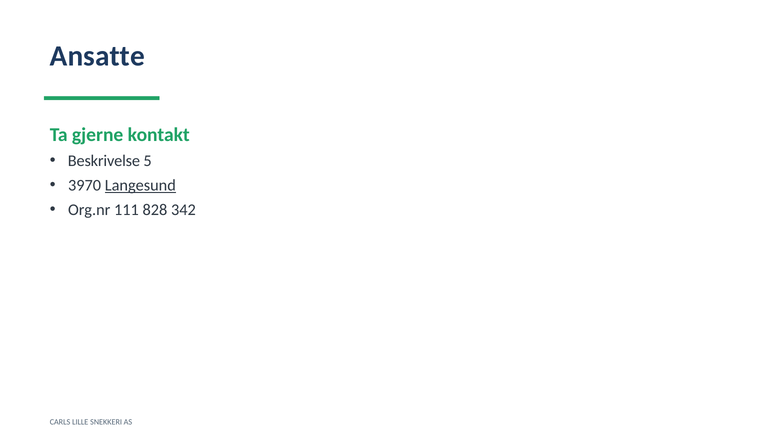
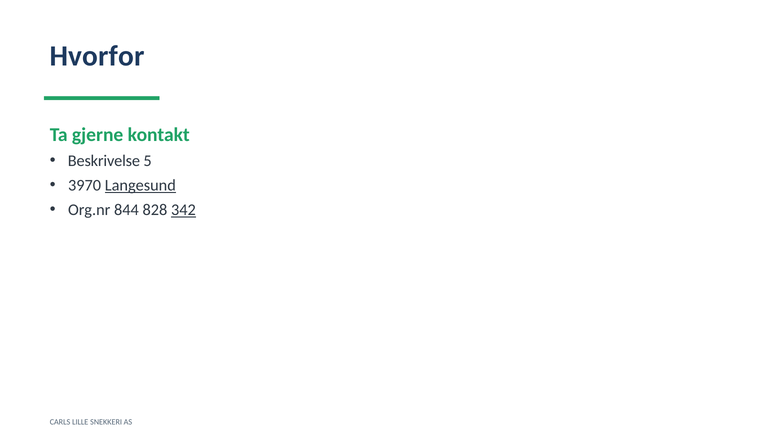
Ansatte: Ansatte -> Hvorfor
111: 111 -> 844
342 underline: none -> present
